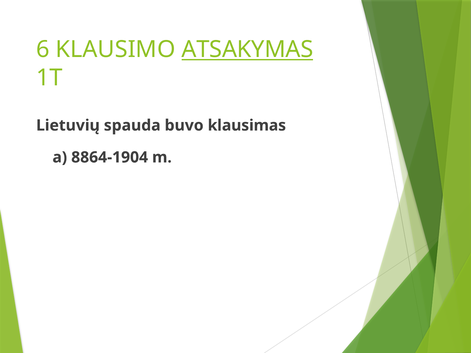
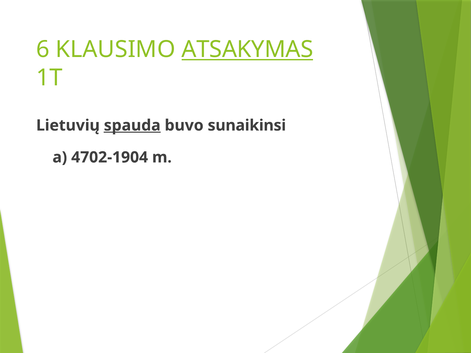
spauda underline: none -> present
klausimas: klausimas -> sunaikinsi
8864-1904: 8864-1904 -> 4702-1904
